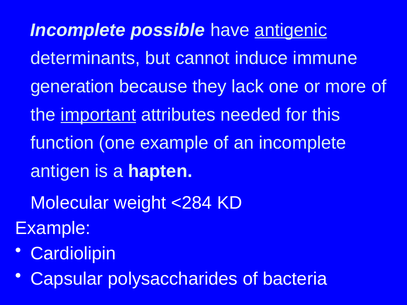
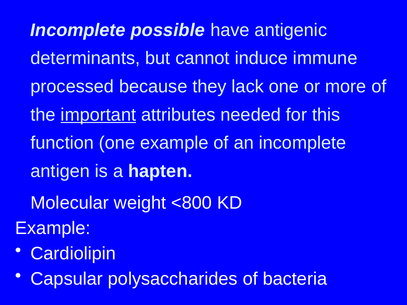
antigenic underline: present -> none
generation: generation -> processed
<284: <284 -> <800
